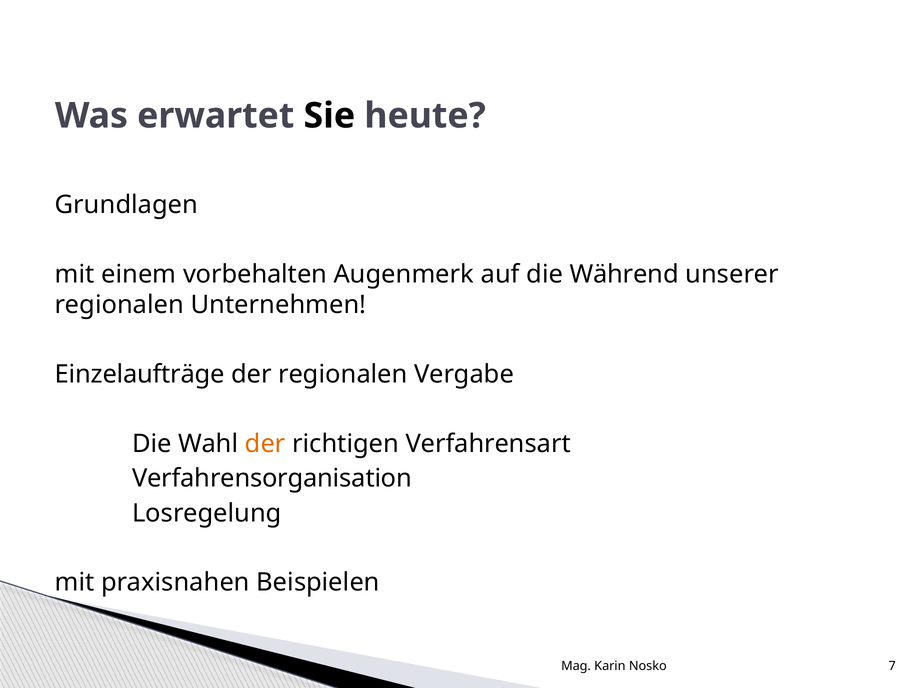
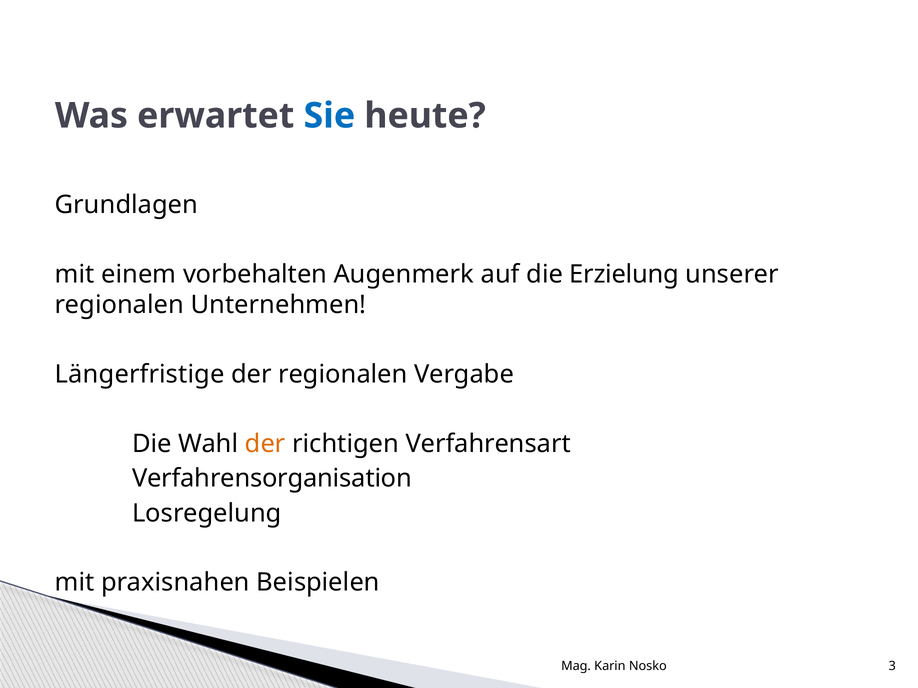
Sie colour: black -> blue
Während: Während -> Erzielung
Einzelaufträge: Einzelaufträge -> Längerfristige
7: 7 -> 3
